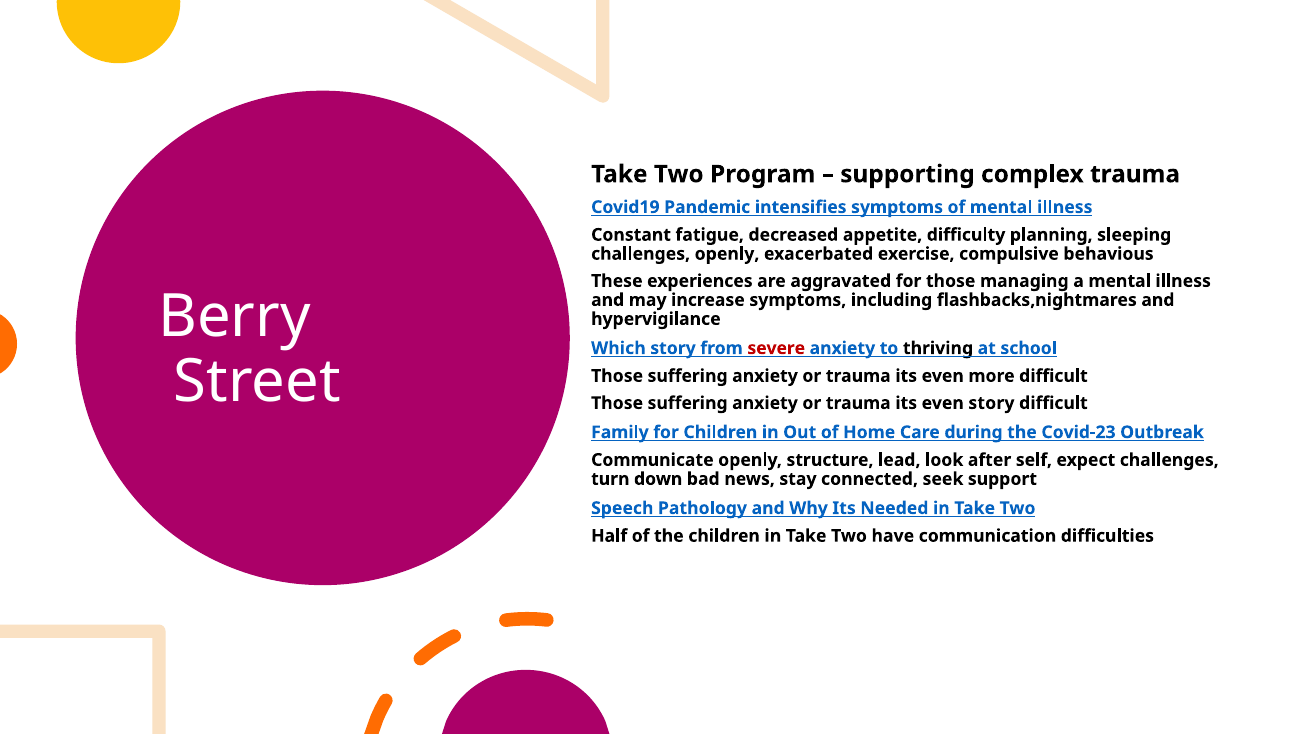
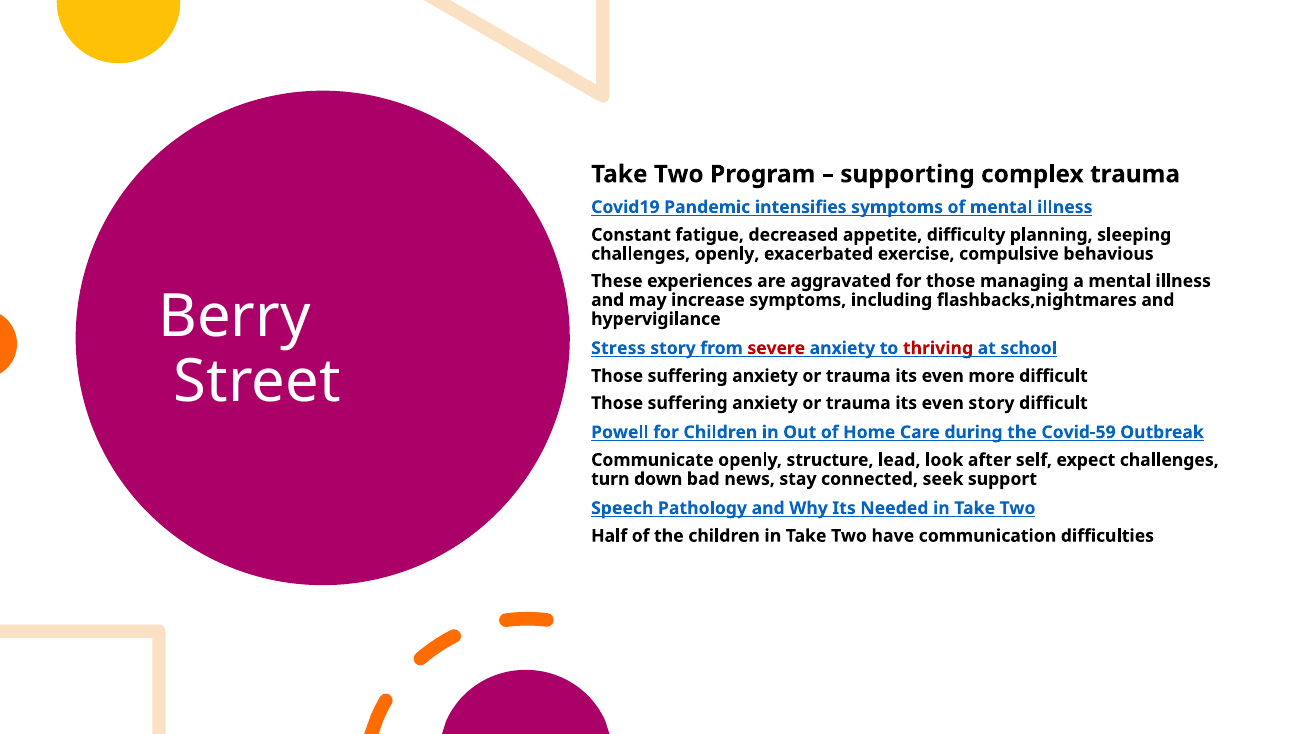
Which: Which -> Stress
thriving colour: black -> red
Family: Family -> Powell
Covid-23: Covid-23 -> Covid-59
